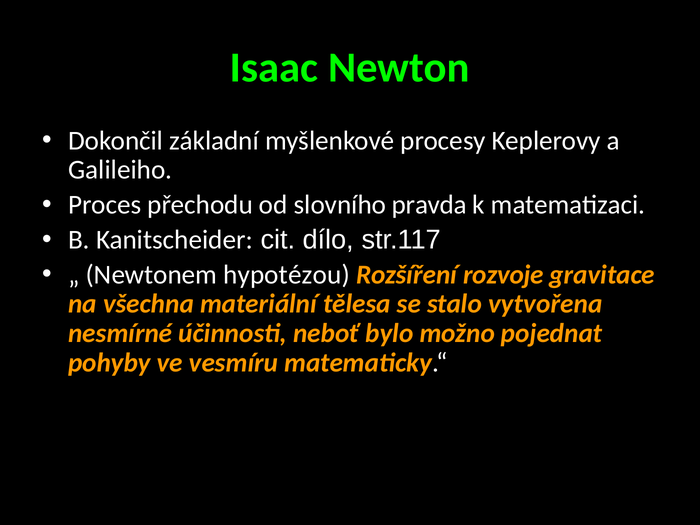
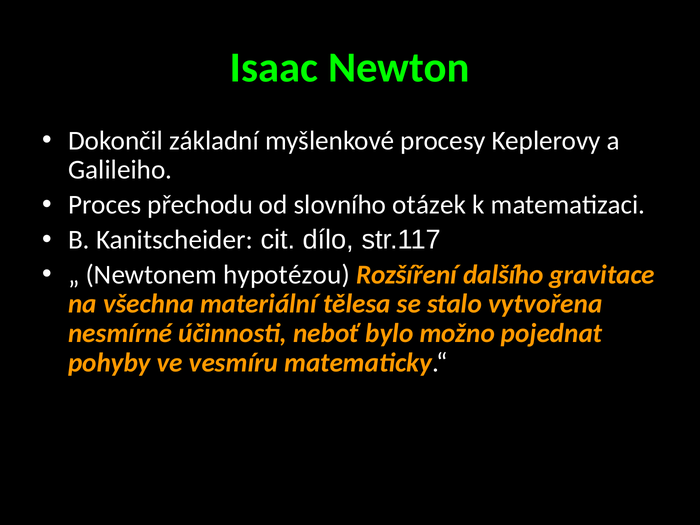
pravda: pravda -> otázek
rozvoje: rozvoje -> dalšího
